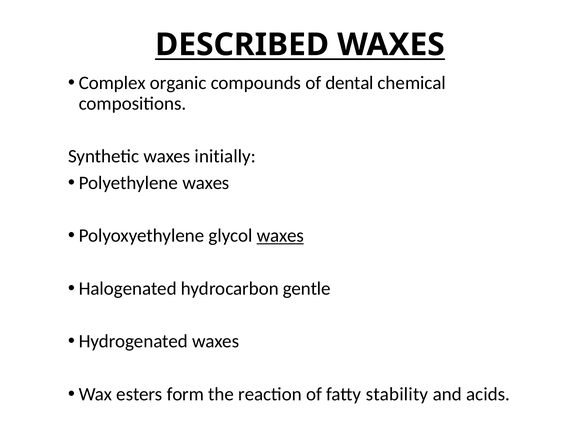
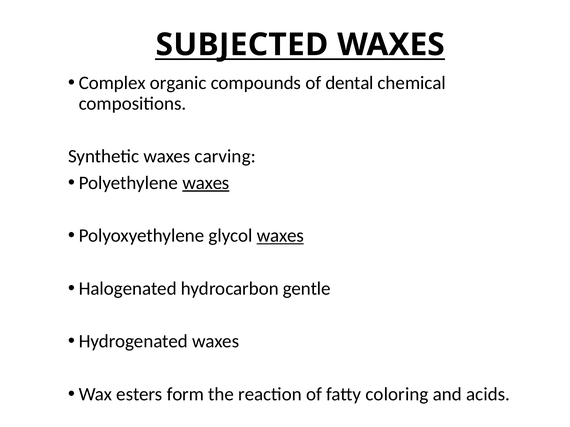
DESCRIBED: DESCRIBED -> SUBJECTED
initially: initially -> carving
waxes at (206, 183) underline: none -> present
stability: stability -> coloring
